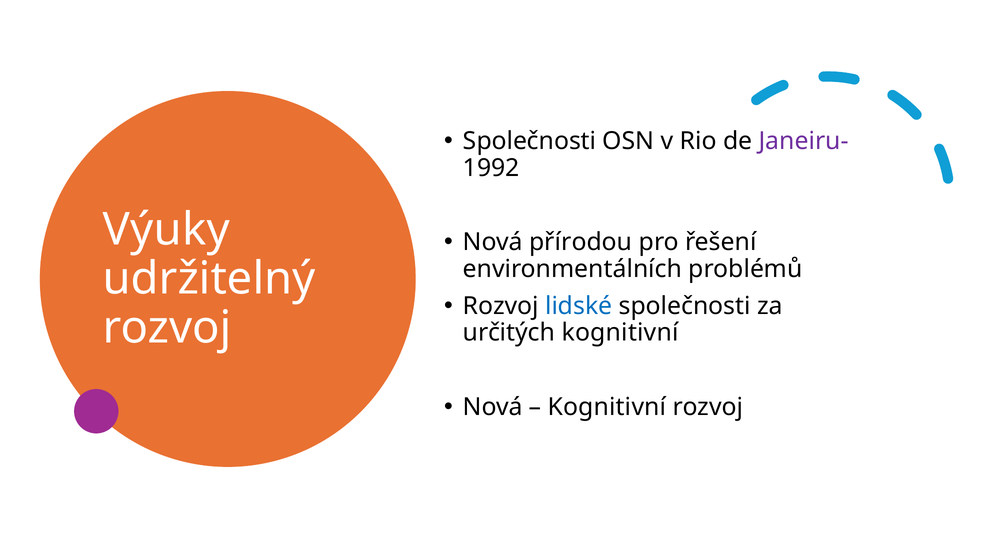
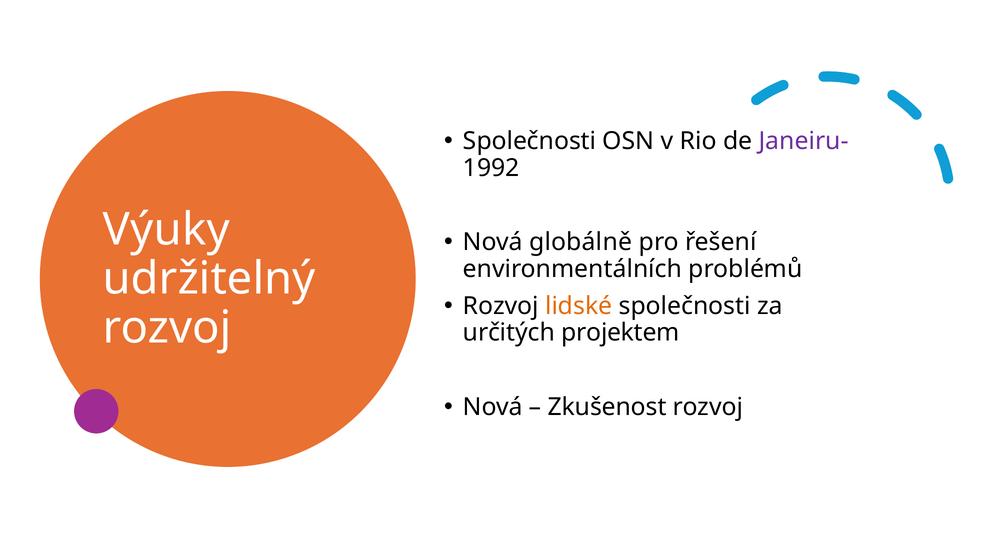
přírodou: přírodou -> globálně
lidské colour: blue -> orange
určitých kognitivní: kognitivní -> projektem
Kognitivní at (607, 407): Kognitivní -> Zkušenost
